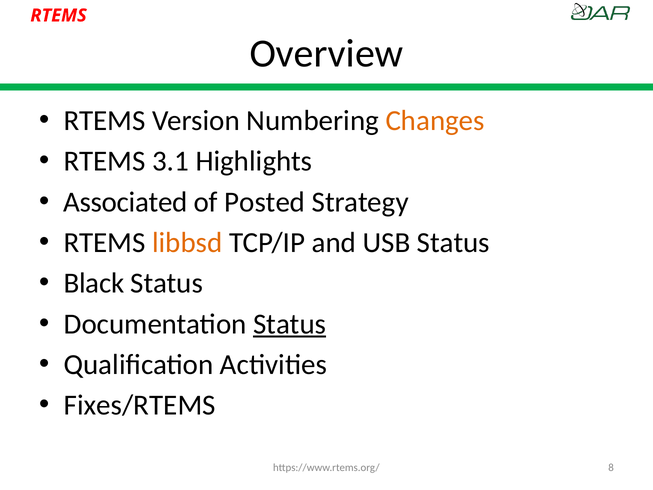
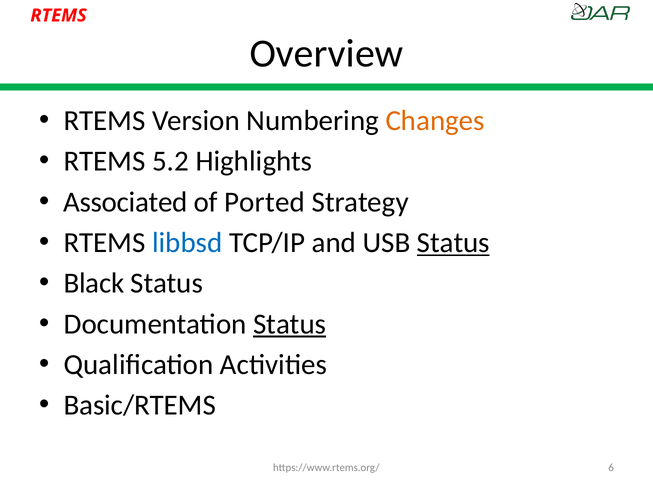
3.1: 3.1 -> 5.2
Posted: Posted -> Ported
libbsd colour: orange -> blue
Status at (453, 243) underline: none -> present
Fixes/RTEMS: Fixes/RTEMS -> Basic/RTEMS
8: 8 -> 6
